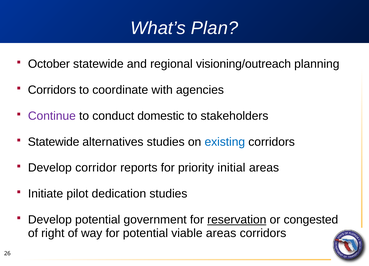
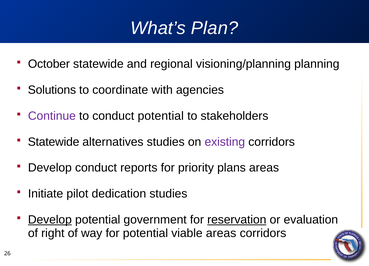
visioning/outreach: visioning/outreach -> visioning/planning
Corridors at (52, 90): Corridors -> Solutions
conduct domestic: domestic -> potential
existing colour: blue -> purple
Develop corridor: corridor -> conduct
initial: initial -> plans
Develop at (50, 220) underline: none -> present
congested: congested -> evaluation
